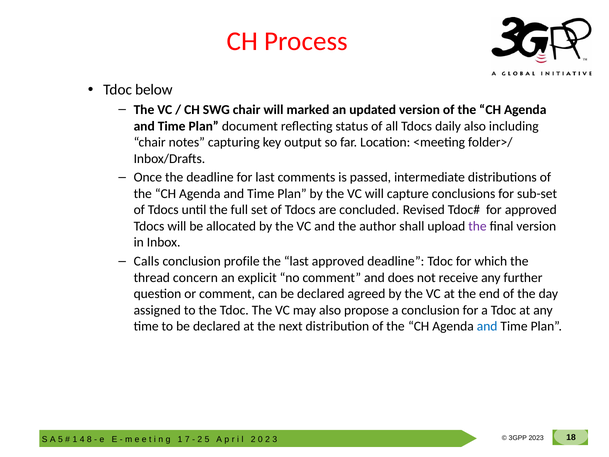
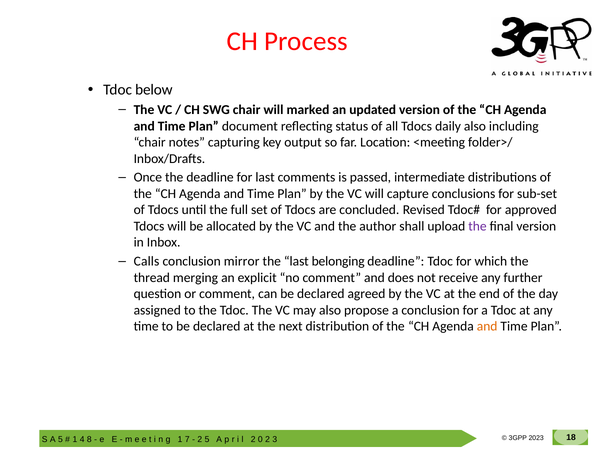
profile: profile -> mirror
last approved: approved -> belonging
concern: concern -> merging
and at (487, 326) colour: blue -> orange
